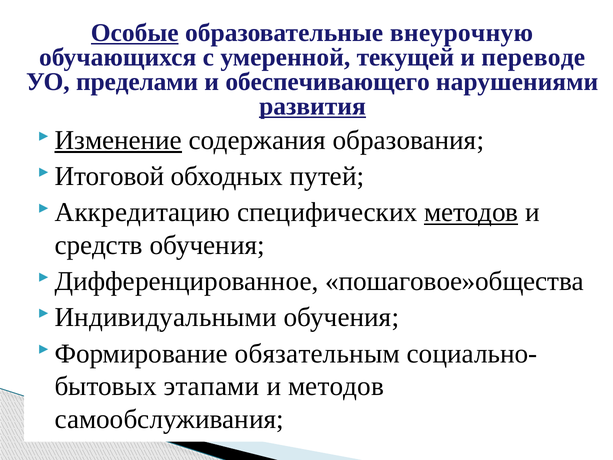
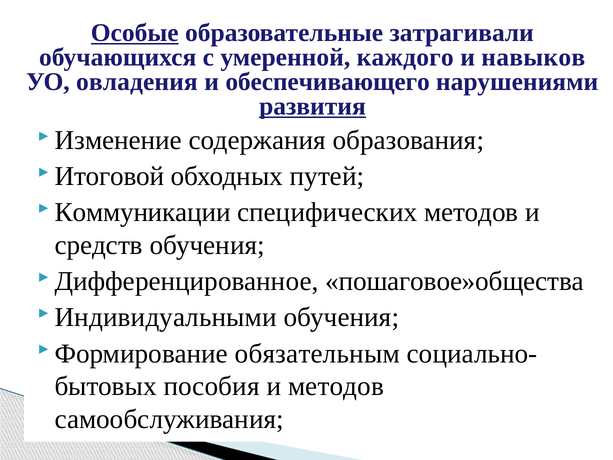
внеурочную: внеурочную -> затрагивали
текущей: текущей -> каждого
переводе: переводе -> навыков
пределами: пределами -> овладения
Изменение underline: present -> none
Аккредитацию: Аккредитацию -> Коммуникации
методов at (471, 212) underline: present -> none
этапами: этапами -> пособия
